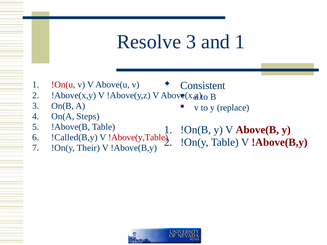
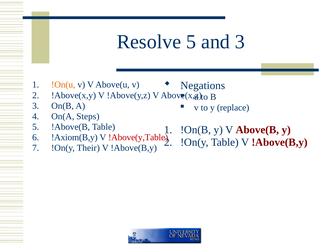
Resolve 3: 3 -> 5
and 1: 1 -> 3
Consistent: Consistent -> Negations
!On(u colour: red -> orange
!Called(B,y: !Called(B,y -> !Axiom(B,y
